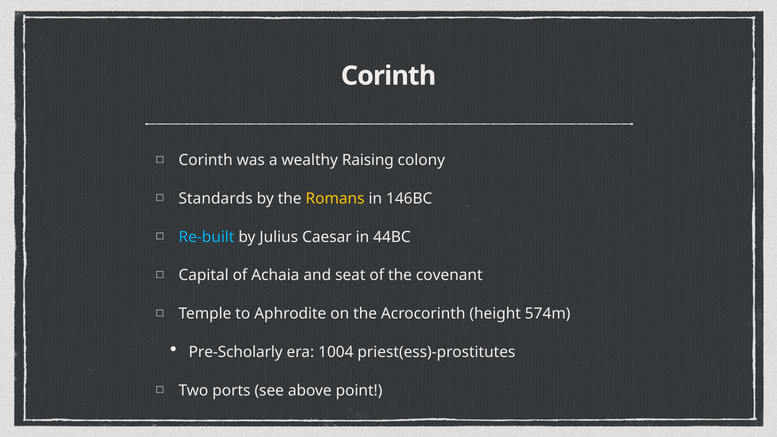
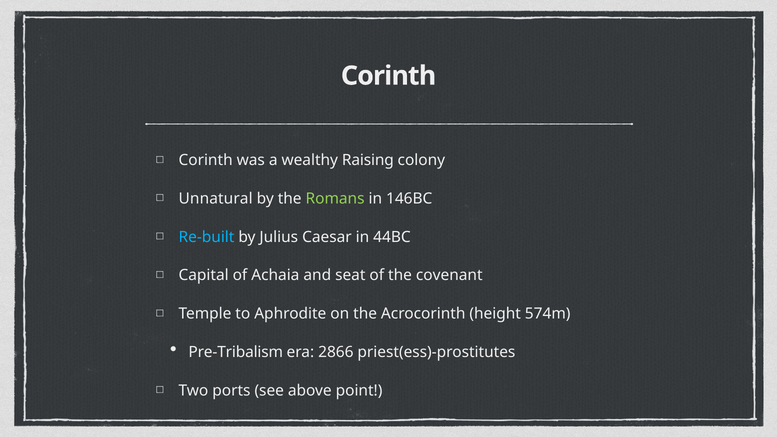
Standards: Standards -> Unnatural
Romans colour: yellow -> light green
Pre-Scholarly: Pre-Scholarly -> Pre-Tribalism
1004: 1004 -> 2866
